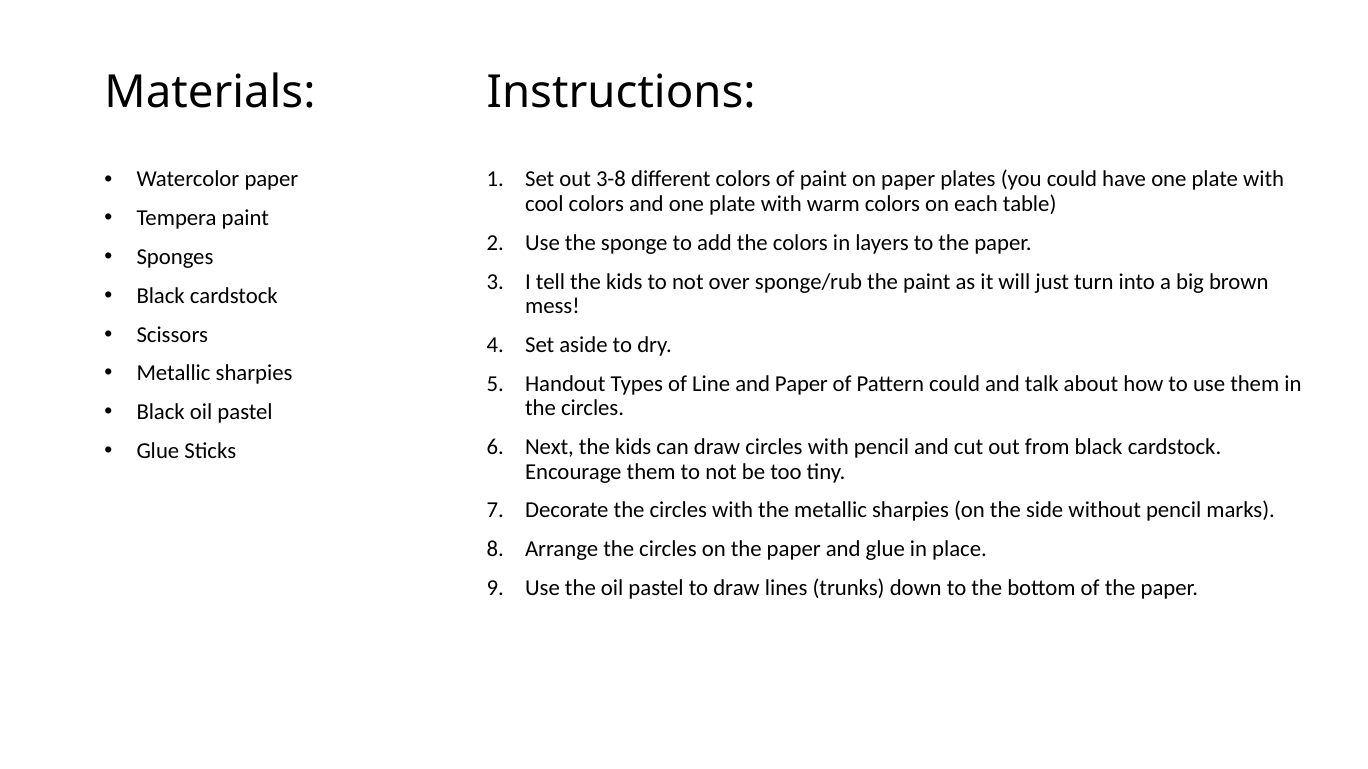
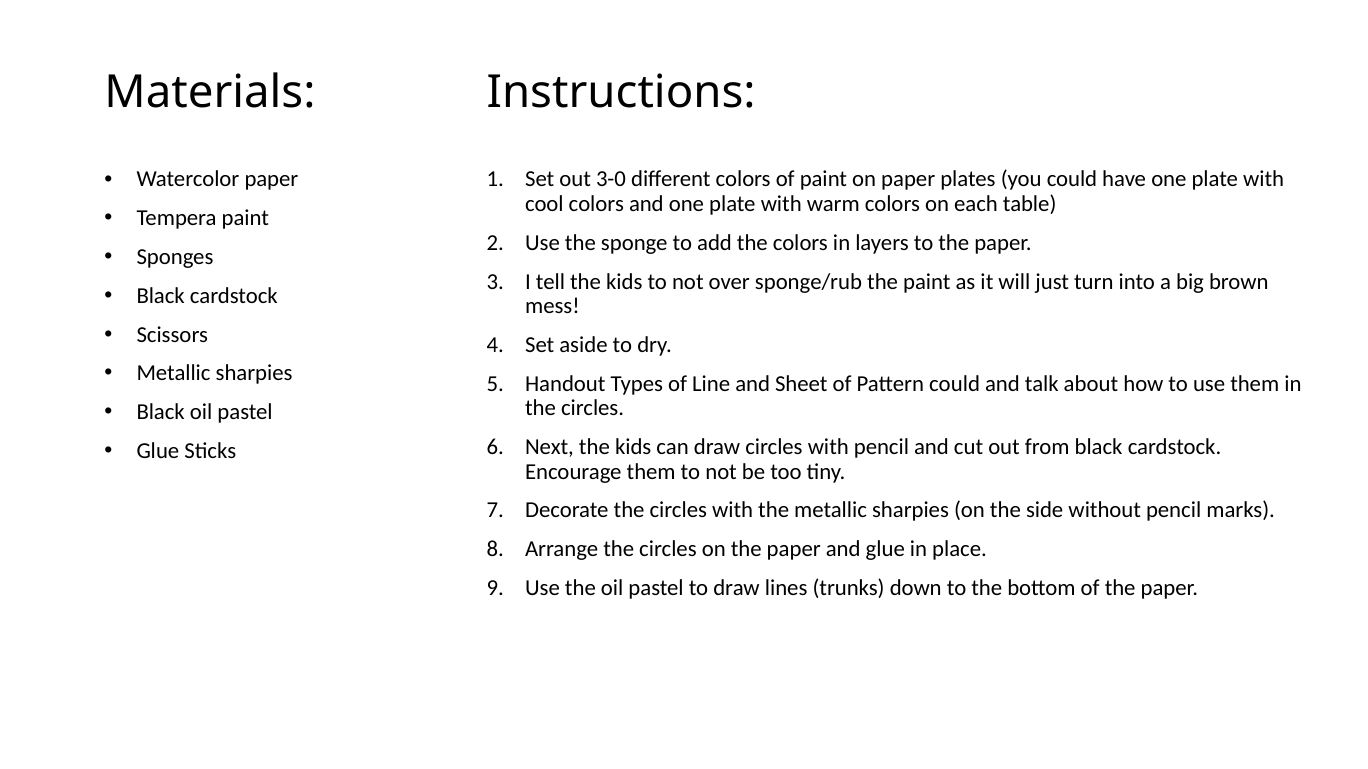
3-8: 3-8 -> 3-0
and Paper: Paper -> Sheet
